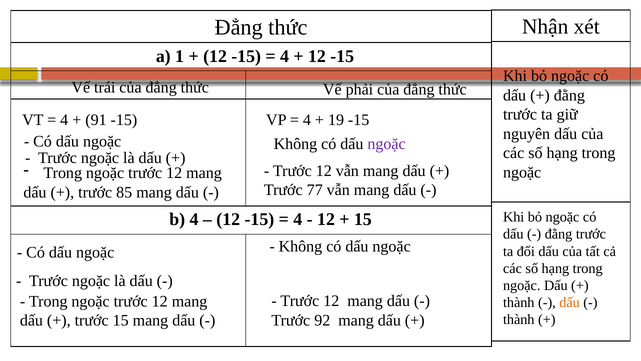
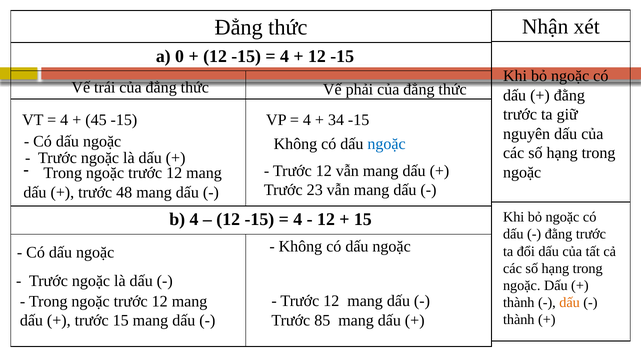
1: 1 -> 0
91: 91 -> 45
19: 19 -> 34
ngoặc at (387, 144) colour: purple -> blue
77: 77 -> 23
85: 85 -> 48
92: 92 -> 85
